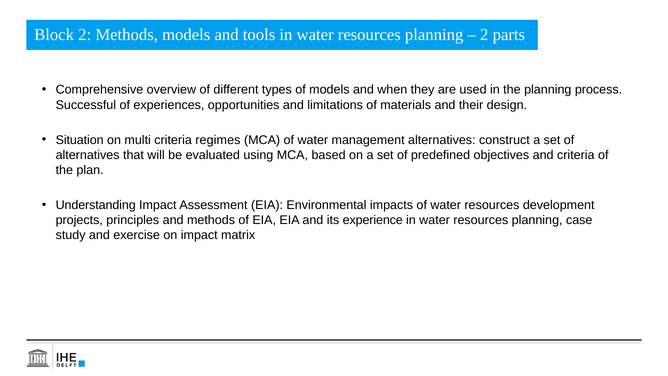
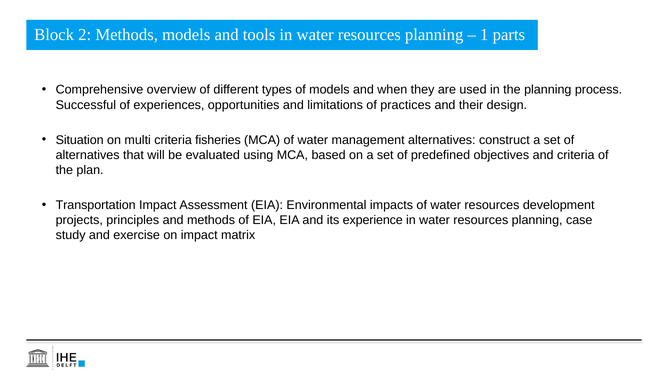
2 at (484, 35): 2 -> 1
materials: materials -> practices
regimes: regimes -> fisheries
Understanding: Understanding -> Transportation
